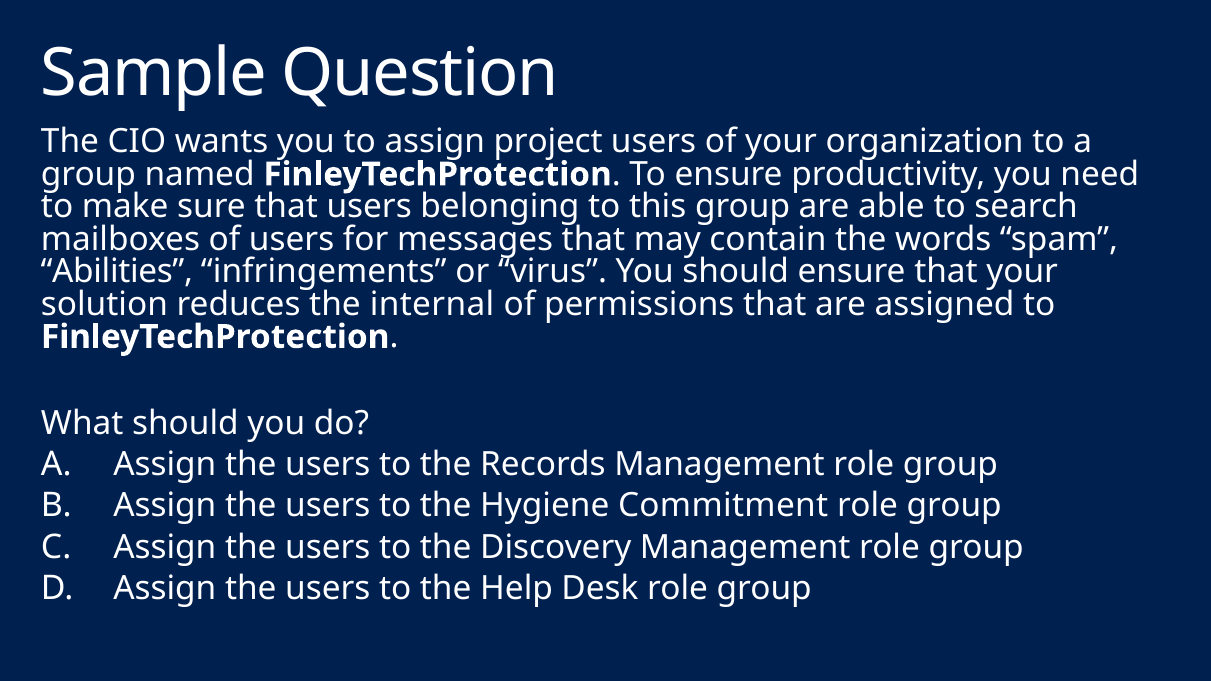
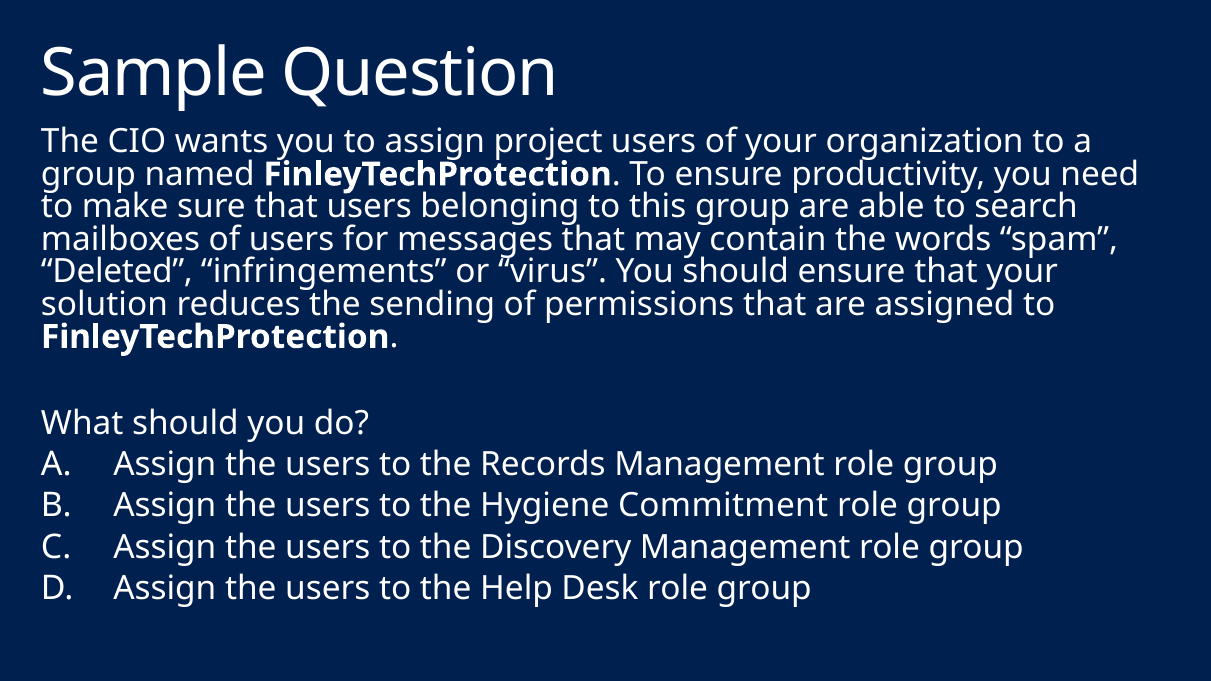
Abilities: Abilities -> Deleted
internal: internal -> sending
